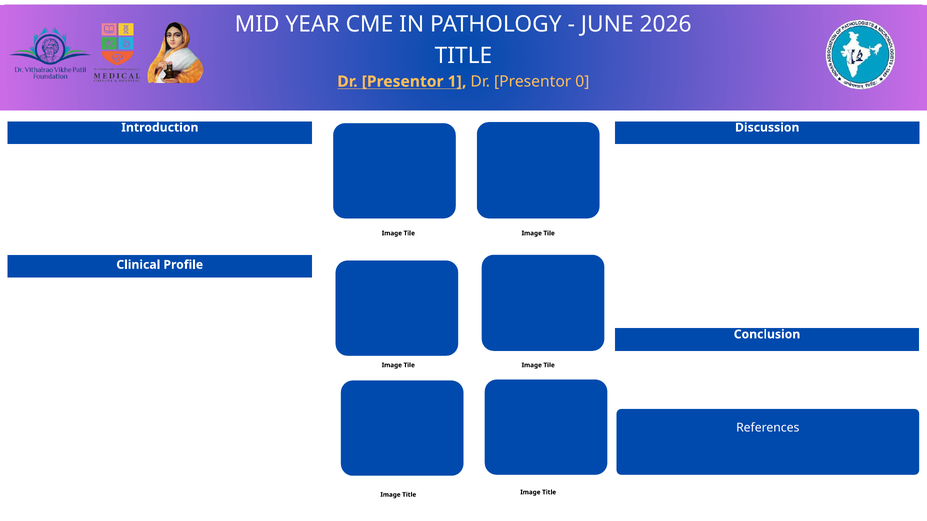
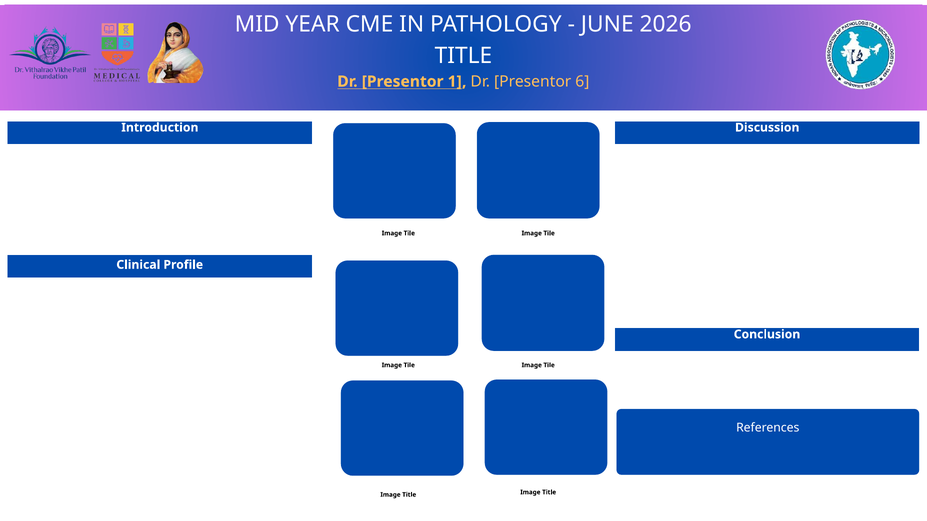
0: 0 -> 6
